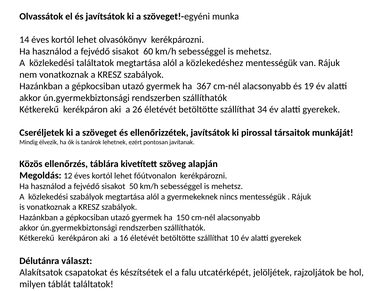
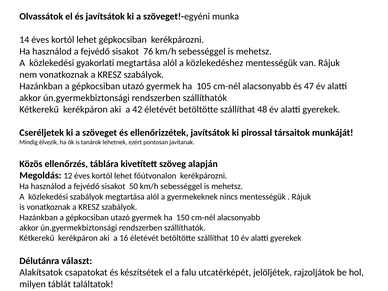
lehet olvasókönyv: olvasókönyv -> gépkocsiban
60: 60 -> 76
közlekedési találtatok: találtatok -> gyakorlati
367: 367 -> 105
19: 19 -> 47
26: 26 -> 42
34: 34 -> 48
